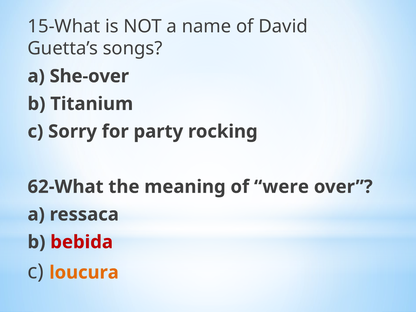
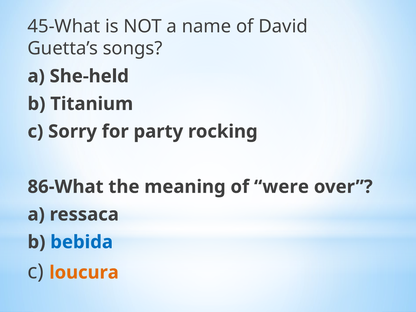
15-What: 15-What -> 45-What
She-over: She-over -> She-held
62-What: 62-What -> 86-What
bebida colour: red -> blue
